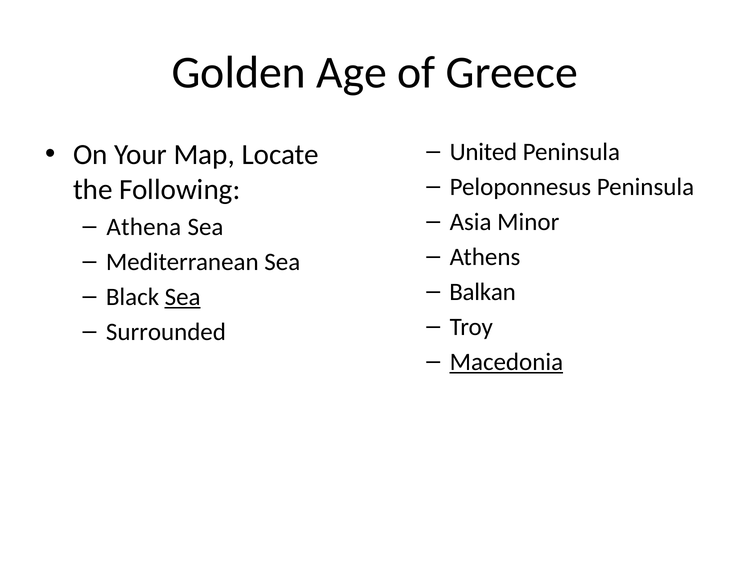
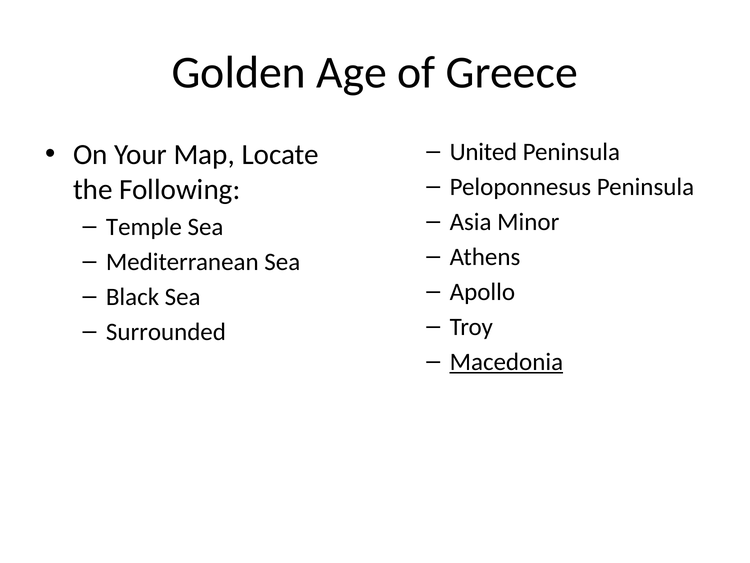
Athena: Athena -> Temple
Balkan: Balkan -> Apollo
Sea at (183, 297) underline: present -> none
